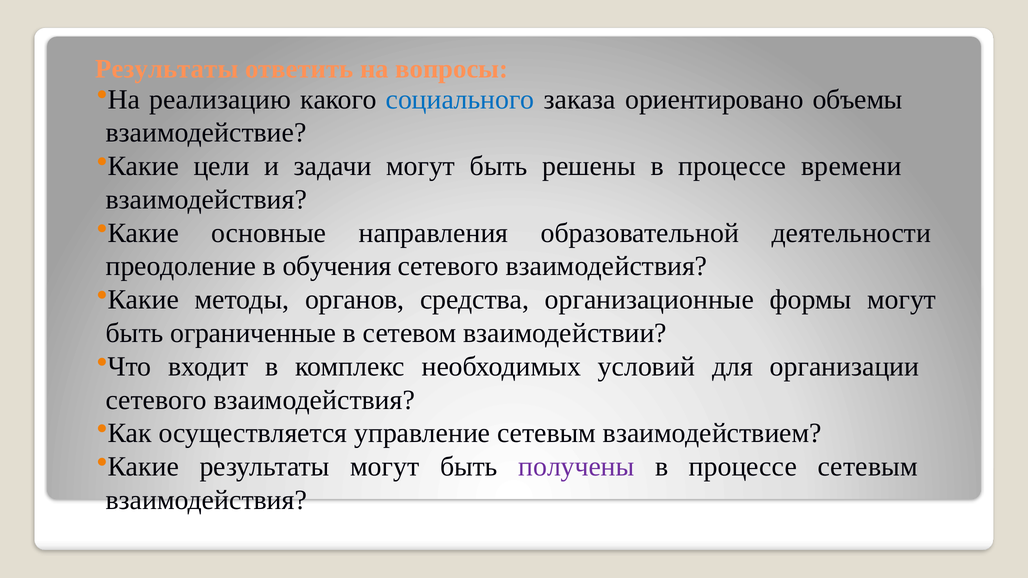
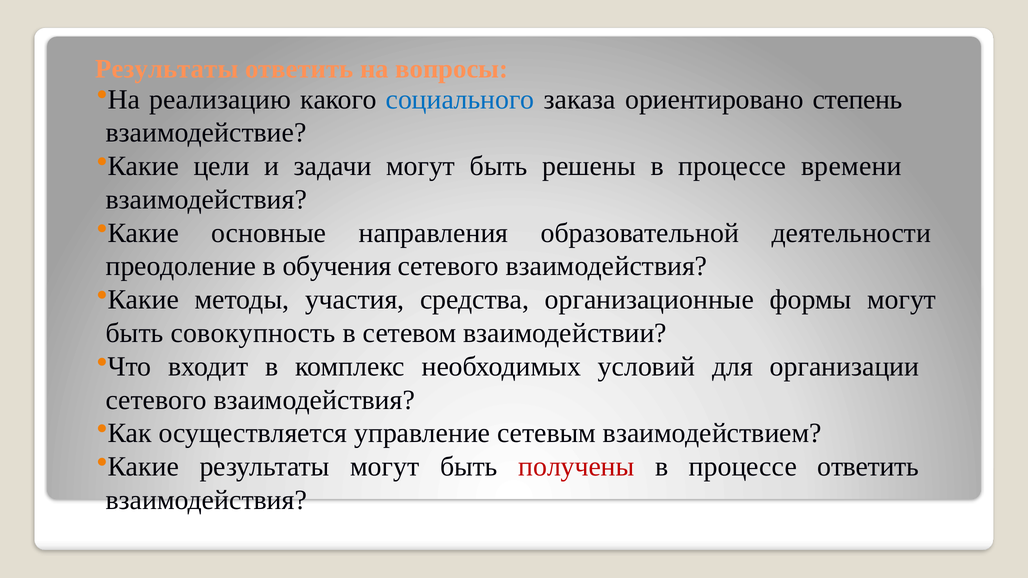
объемы: объемы -> степень
органов: органов -> участия
ограниченные: ограниченные -> совокупность
получены colour: purple -> red
процессе сетевым: сетевым -> ответить
